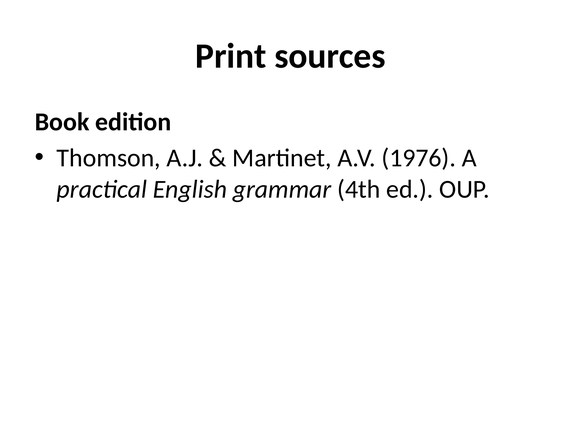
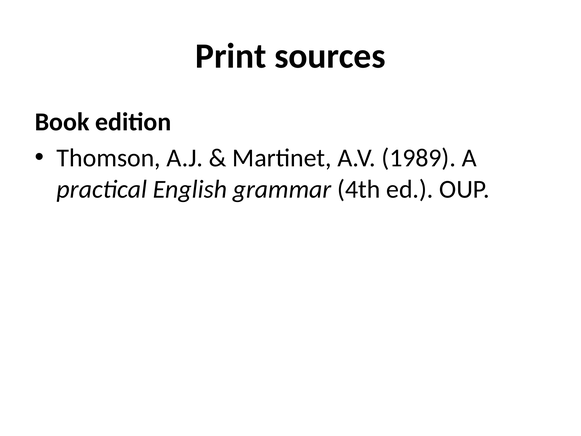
1976: 1976 -> 1989
